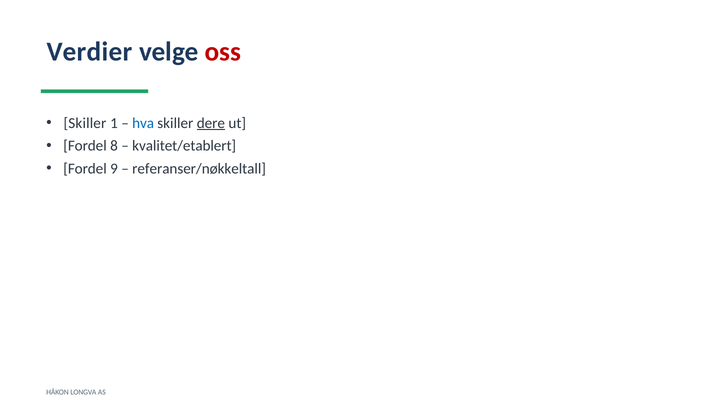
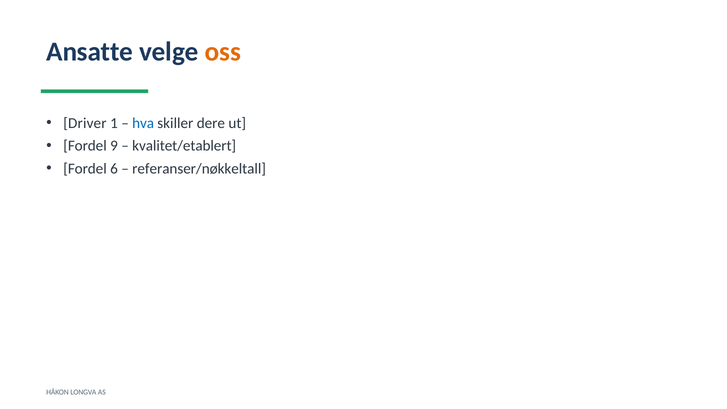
Verdier: Verdier -> Ansatte
oss colour: red -> orange
Skiller at (85, 123): Skiller -> Driver
dere underline: present -> none
8: 8 -> 9
9: 9 -> 6
